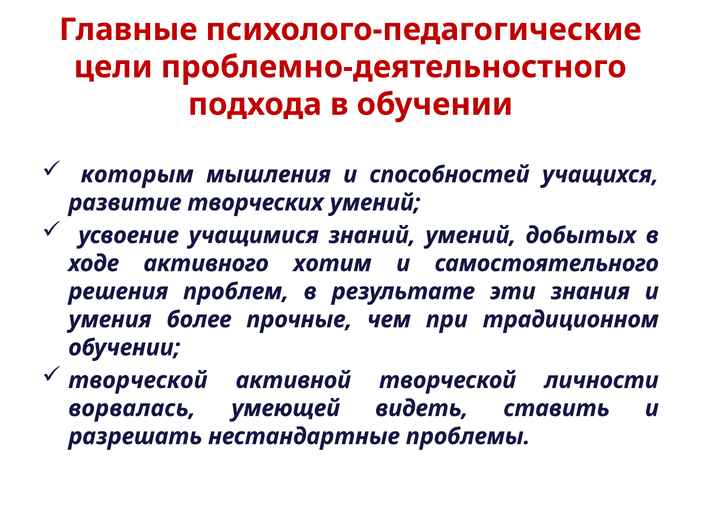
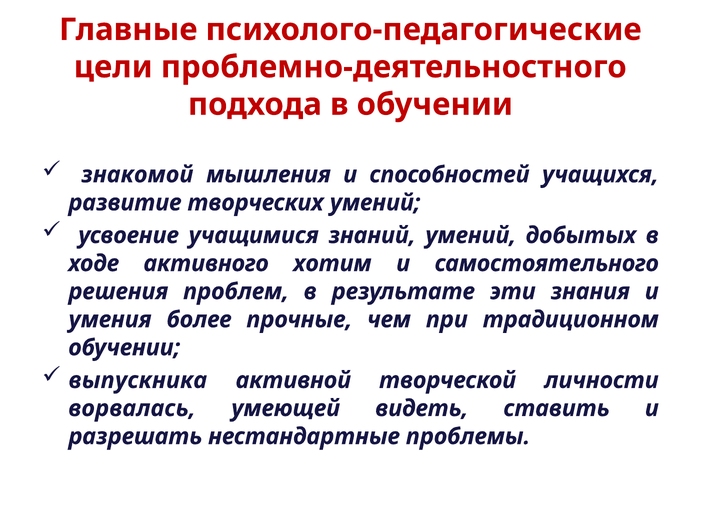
которым: которым -> знакомой
творческой at (138, 380): творческой -> выпускника
